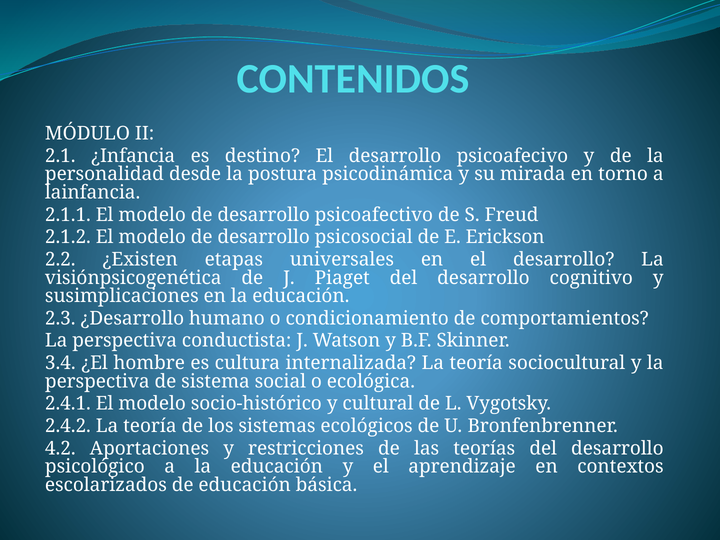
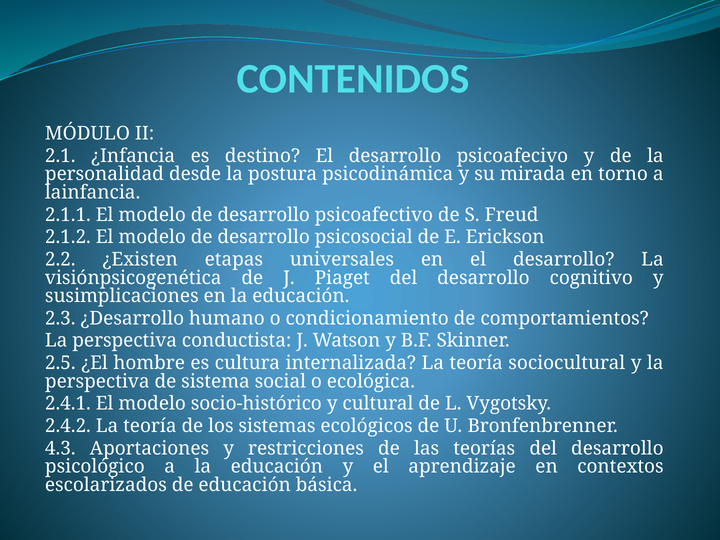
3.4: 3.4 -> 2.5
4.2: 4.2 -> 4.3
